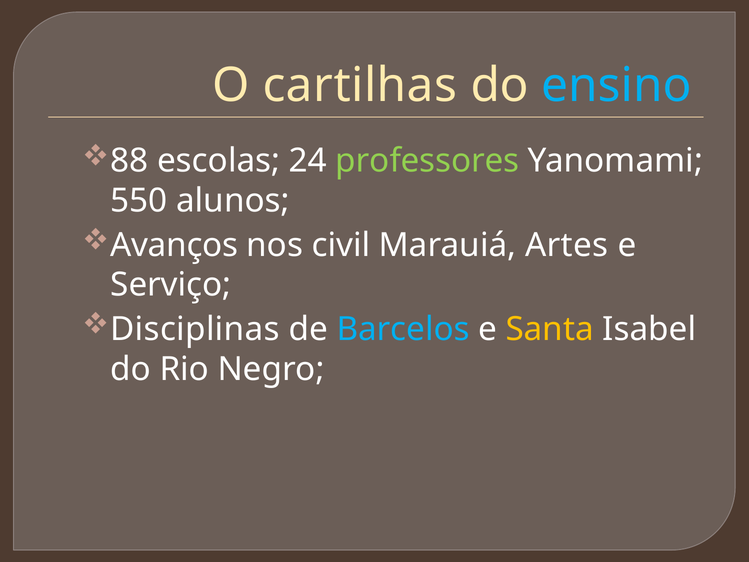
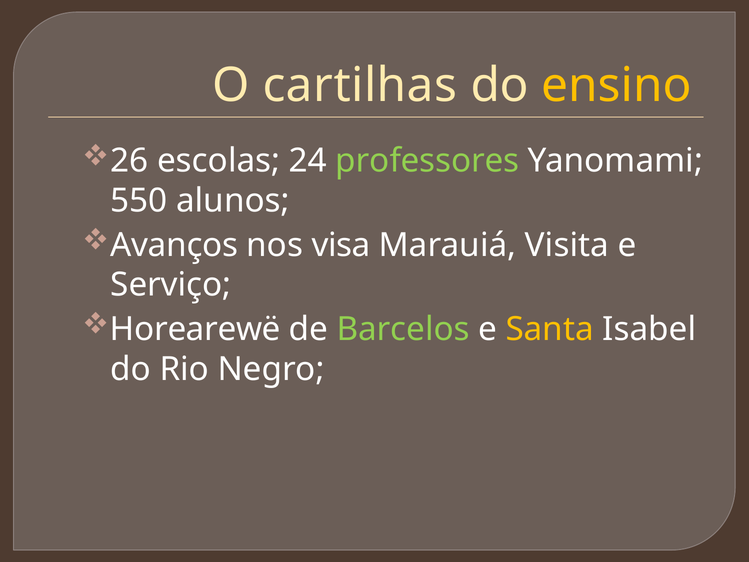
ensino colour: light blue -> yellow
88: 88 -> 26
civil: civil -> visa
Artes: Artes -> Visita
Disciplinas: Disciplinas -> Horearewë
Barcelos colour: light blue -> light green
